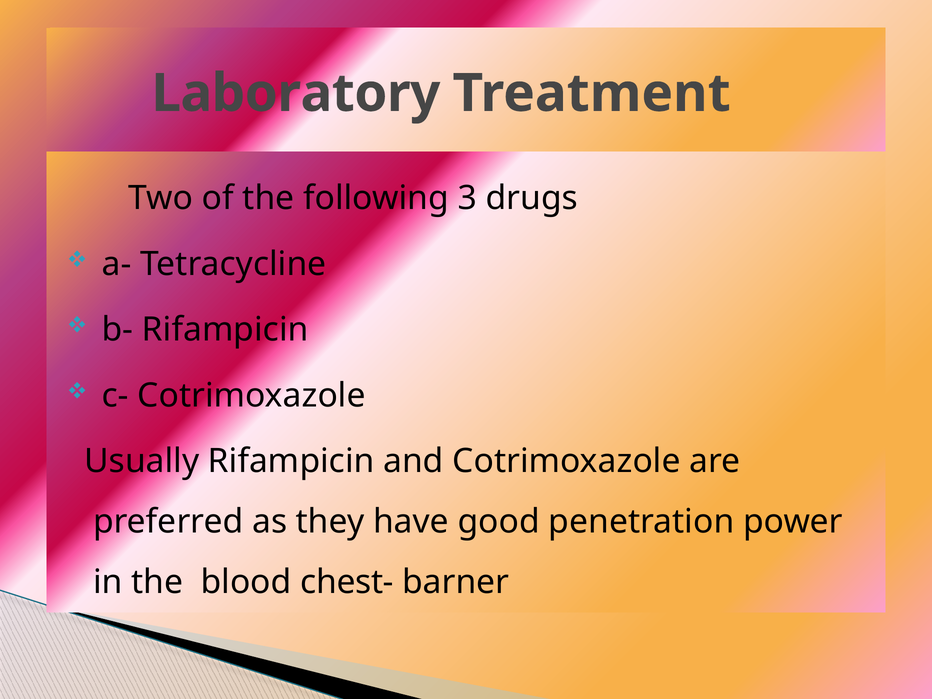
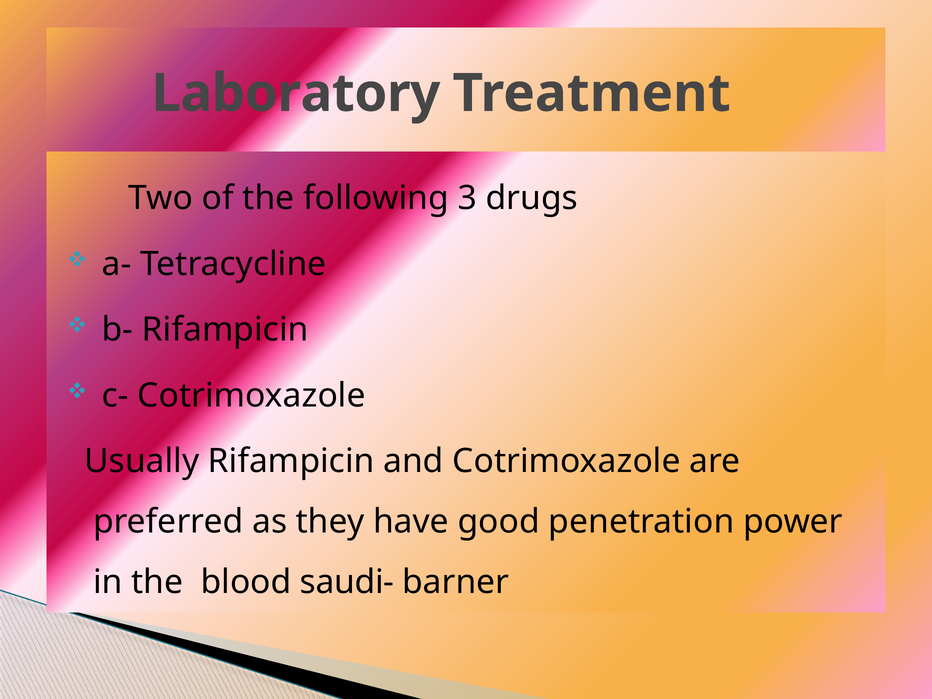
chest-: chest- -> saudi-
